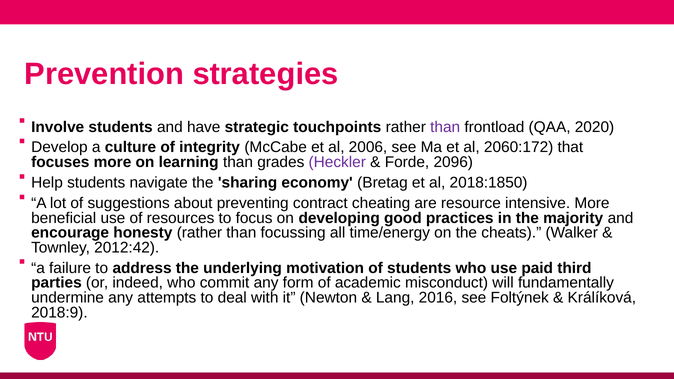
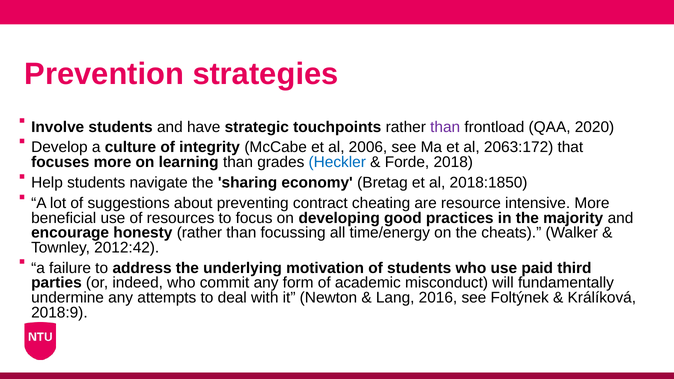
2060:172: 2060:172 -> 2063:172
Heckler colour: purple -> blue
2096: 2096 -> 2018
